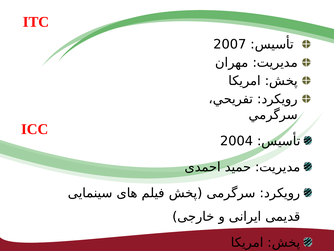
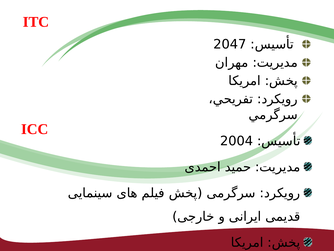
2007: 2007 -> 2047
